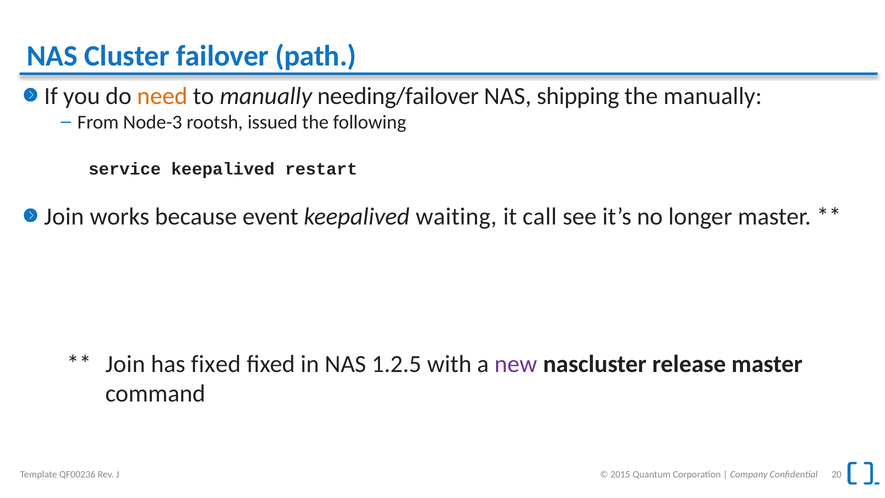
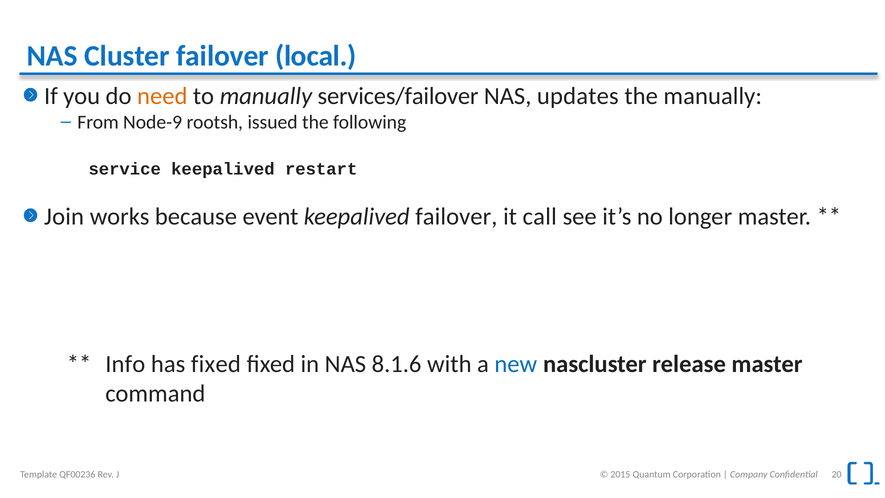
path: path -> local
needing/failover: needing/failover -> services/failover
shipping: shipping -> updates
Node-3: Node-3 -> Node-9
keepalived waiting: waiting -> failover
Join at (125, 364): Join -> Info
1.2.5: 1.2.5 -> 8.1.6
new colour: purple -> blue
